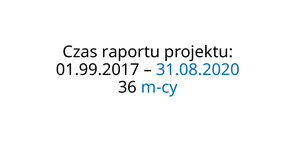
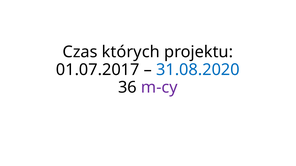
raportu: raportu -> których
01.99.2017: 01.99.2017 -> 01.07.2017
m-cy colour: blue -> purple
